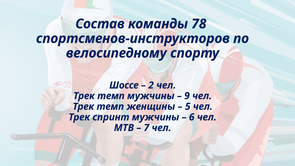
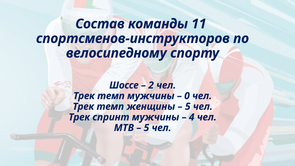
78: 78 -> 11
9: 9 -> 0
6: 6 -> 4
7 at (146, 128): 7 -> 5
